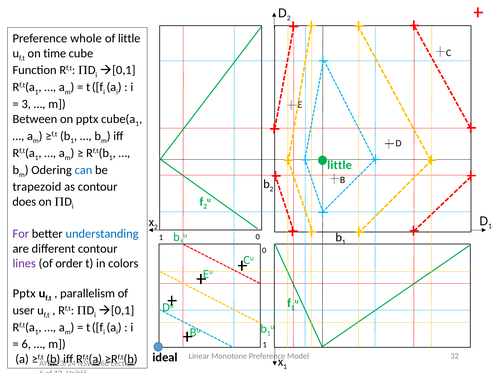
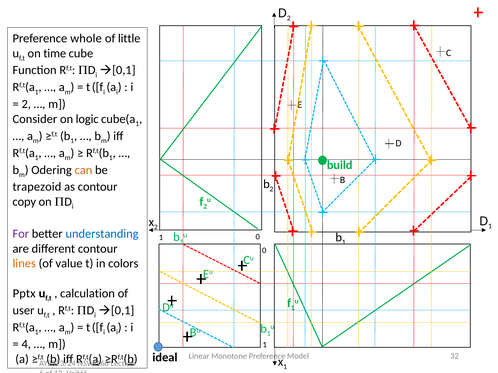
3 at (26, 104): 3 -> 2
Between: Between -> Consider
on pptx: pptx -> logic
little at (340, 165): little -> build
can colour: blue -> orange
does: does -> copy
lines colour: purple -> orange
order: order -> value
parallelism: parallelism -> calculation
6 at (26, 345): 6 -> 4
